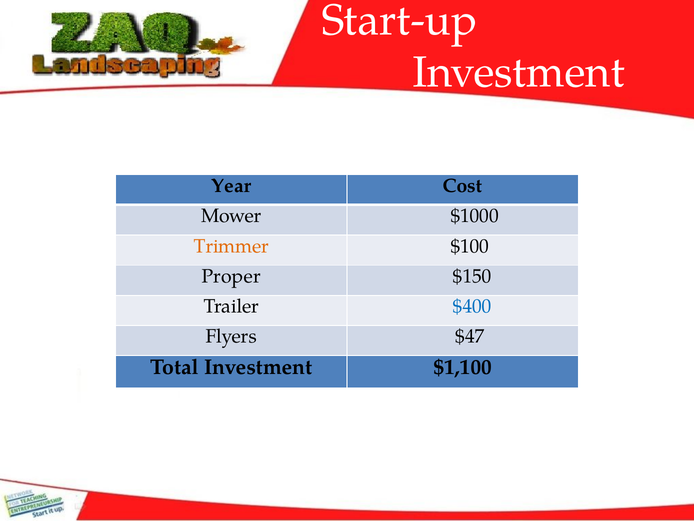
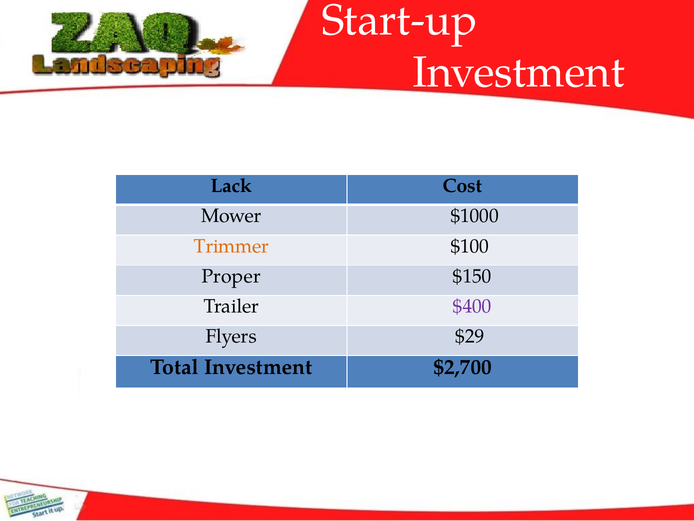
Year: Year -> Lack
$400 colour: blue -> purple
$47: $47 -> $29
$1,100: $1,100 -> $2,700
